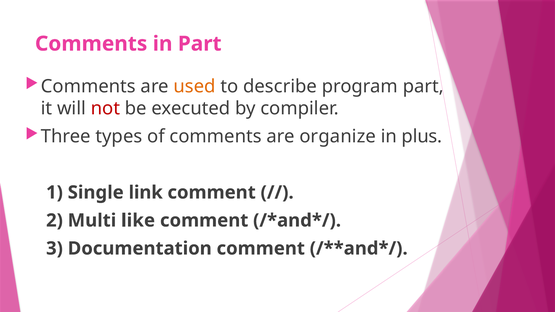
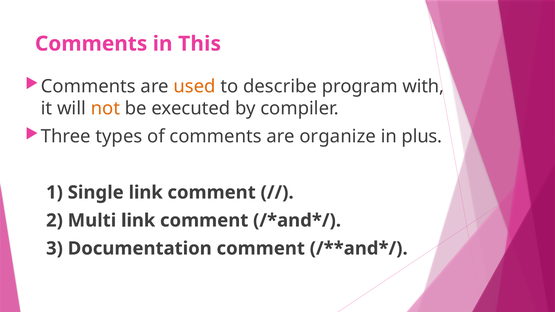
in Part: Part -> This
program part: part -> with
not colour: red -> orange
Multi like: like -> link
